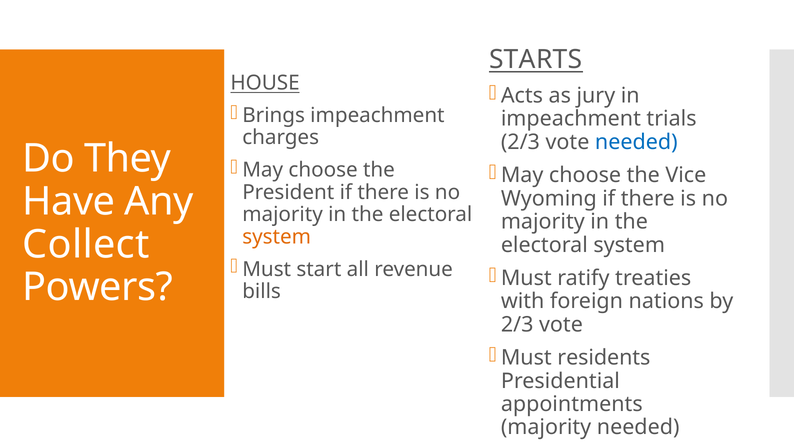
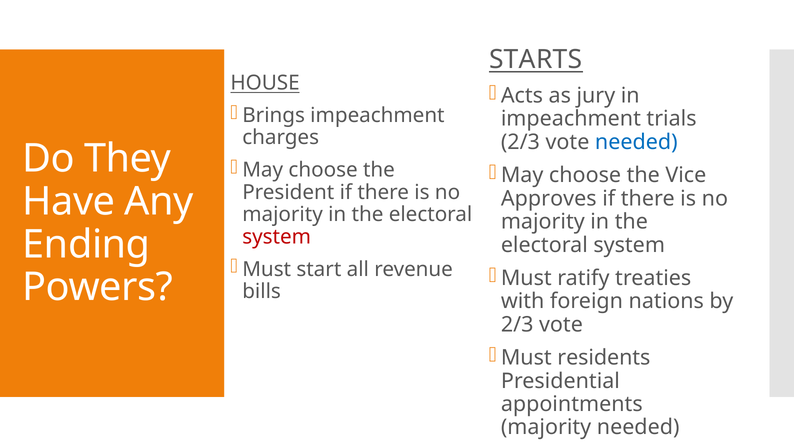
Wyoming: Wyoming -> Approves
system at (277, 237) colour: orange -> red
Collect: Collect -> Ending
